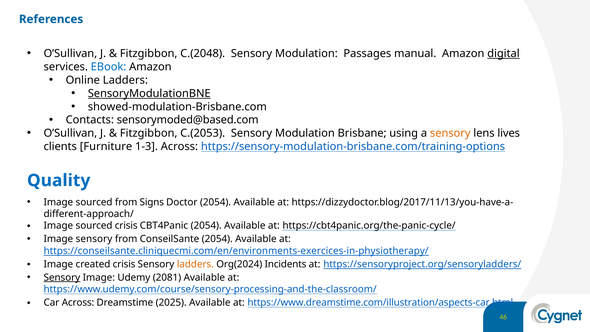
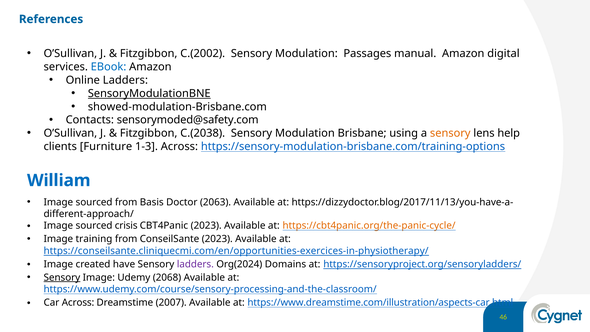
C.(2048: C.(2048 -> C.(2002
digital underline: present -> none
sensorymoded@based.com: sensorymoded@based.com -> sensorymoded@safety.com
C.(2053: C.(2053 -> C.(2038
lives: lives -> help
Quality: Quality -> William
Signs: Signs -> Basis
Doctor 2054: 2054 -> 2063
CBT4Panic 2054: 2054 -> 2023
https://cbt4panic.org/the-panic-cycle/ colour: black -> orange
Image sensory: sensory -> training
ConseilSante 2054: 2054 -> 2023
https://conseilsante.cliniquecmi.com/en/environments-exercices-in-physiotherapy/: https://conseilsante.cliniquecmi.com/en/environments-exercices-in-physiotherapy/ -> https://conseilsante.cliniquecmi.com/en/opportunities-exercices-in-physiotherapy/
created crisis: crisis -> have
ladders at (195, 264) colour: orange -> purple
Incidents: Incidents -> Domains
2081: 2081 -> 2068
2025: 2025 -> 2007
